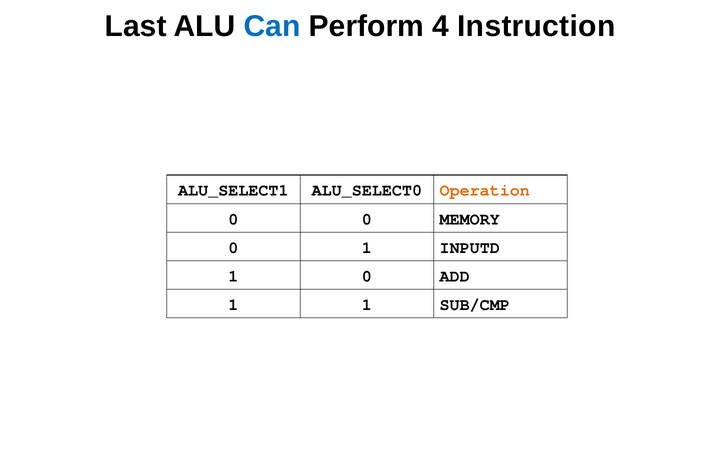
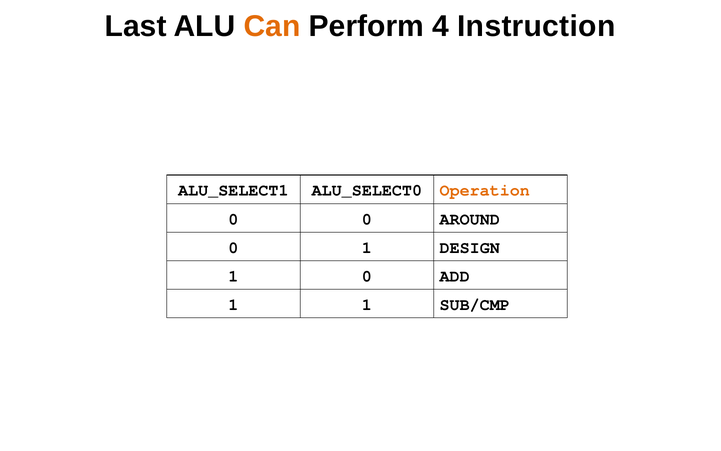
Can colour: blue -> orange
MEMORY: MEMORY -> AROUND
INPUTD: INPUTD -> DESIGN
